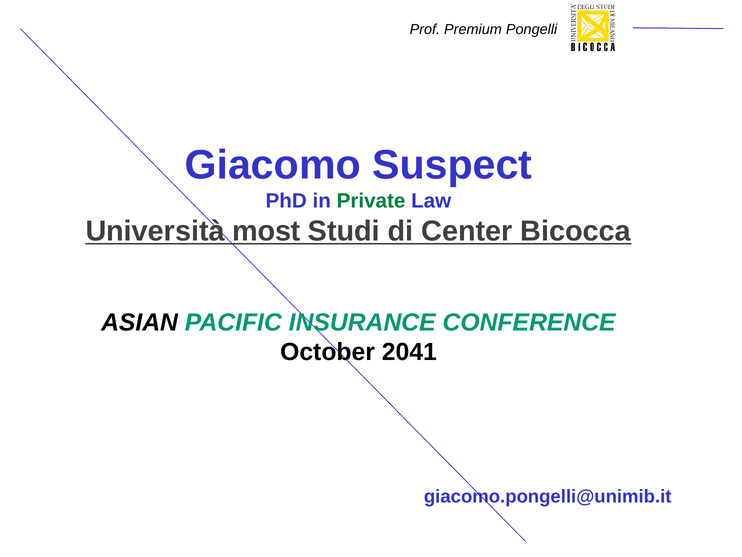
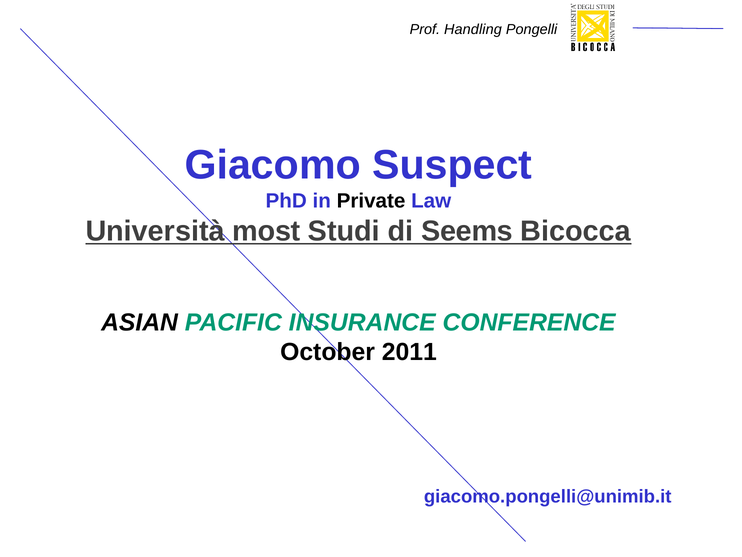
Premium: Premium -> Handling
Private colour: green -> black
Center: Center -> Seems
2041: 2041 -> 2011
